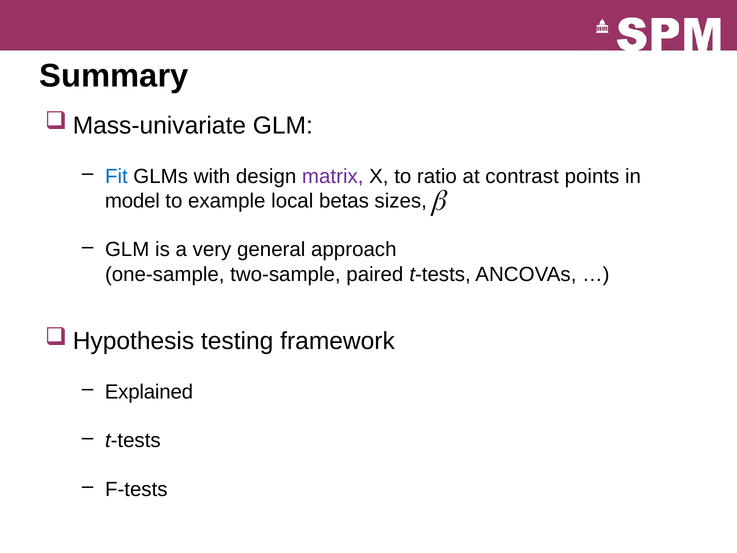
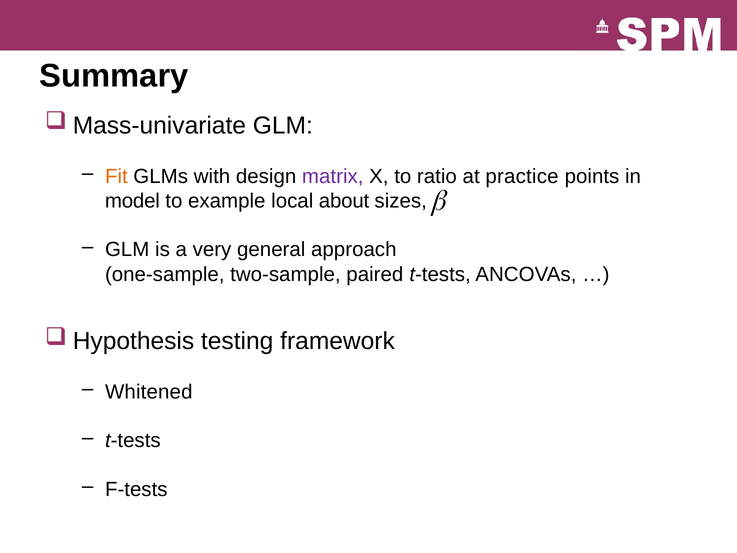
Fit colour: blue -> orange
contrast: contrast -> practice
betas: betas -> about
Explained: Explained -> Whitened
